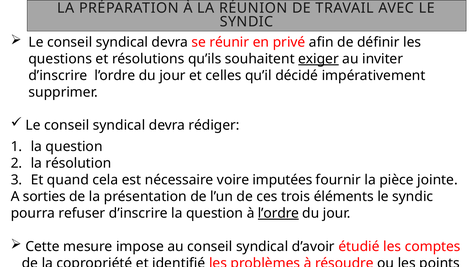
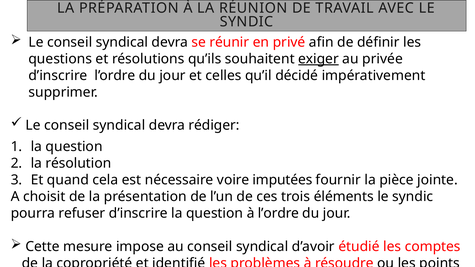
inviter: inviter -> privée
sorties: sorties -> choisit
l’ordre at (278, 213) underline: present -> none
